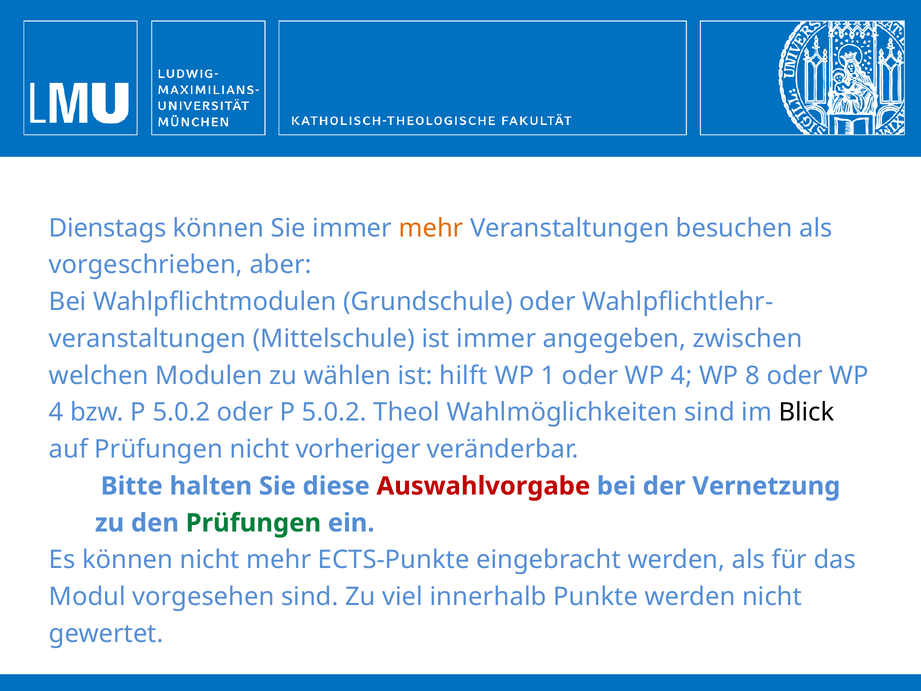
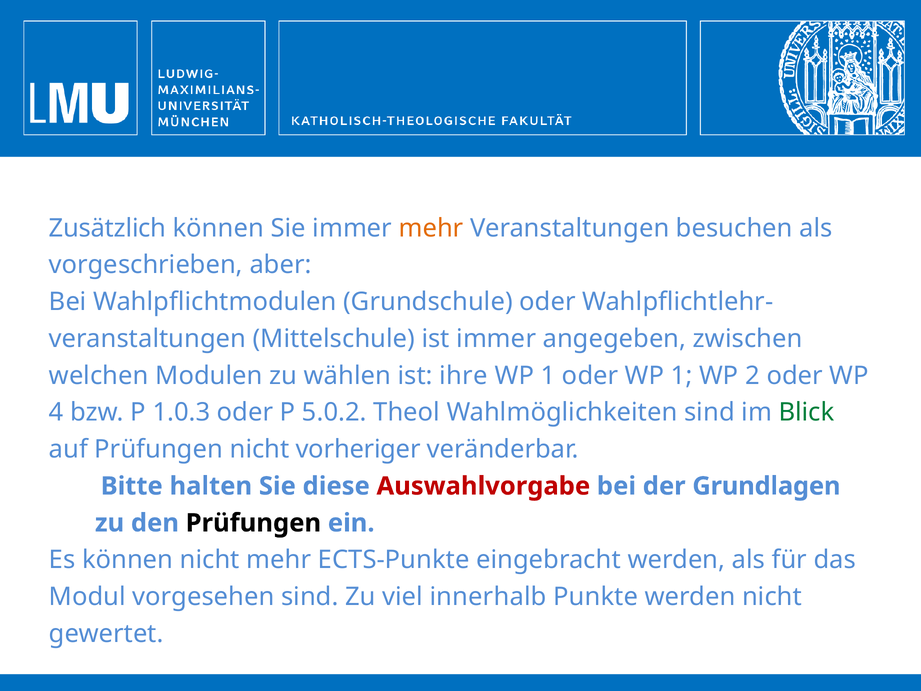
Dienstags: Dienstags -> Zusätzlich
hilft: hilft -> ihre
1 oder WP 4: 4 -> 1
8: 8 -> 2
bzw P 5.0.2: 5.0.2 -> 1.0.3
Blick colour: black -> green
Vernetzung: Vernetzung -> Grundlagen
Prüfungen at (253, 523) colour: green -> black
